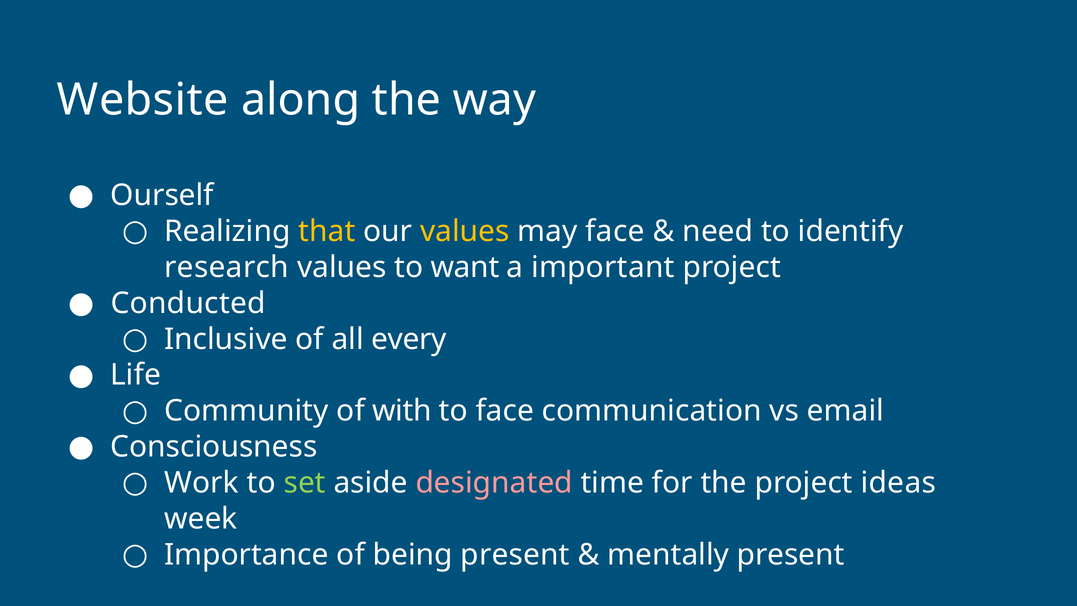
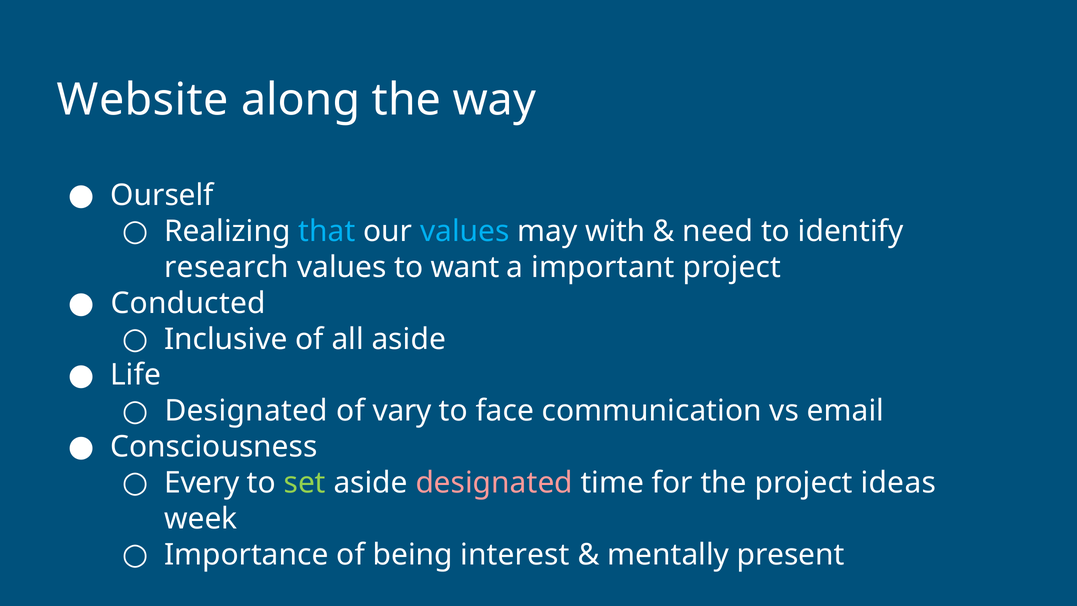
that colour: yellow -> light blue
values at (465, 231) colour: yellow -> light blue
may face: face -> with
all every: every -> aside
Community at (246, 411): Community -> Designated
with: with -> vary
Work: Work -> Every
being present: present -> interest
